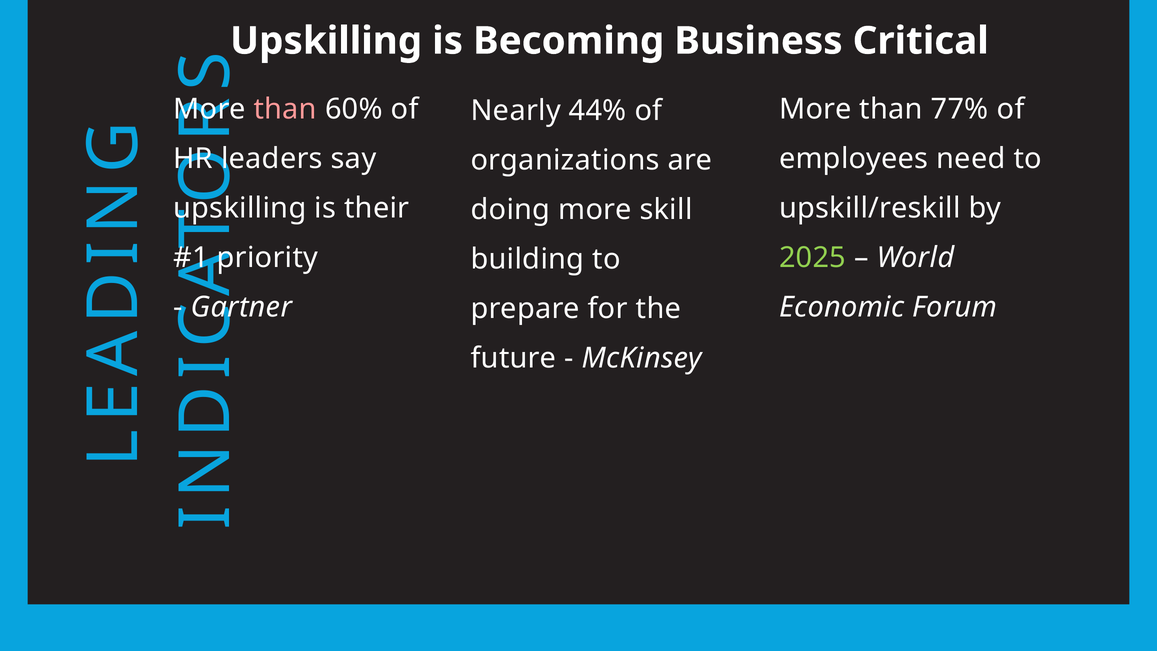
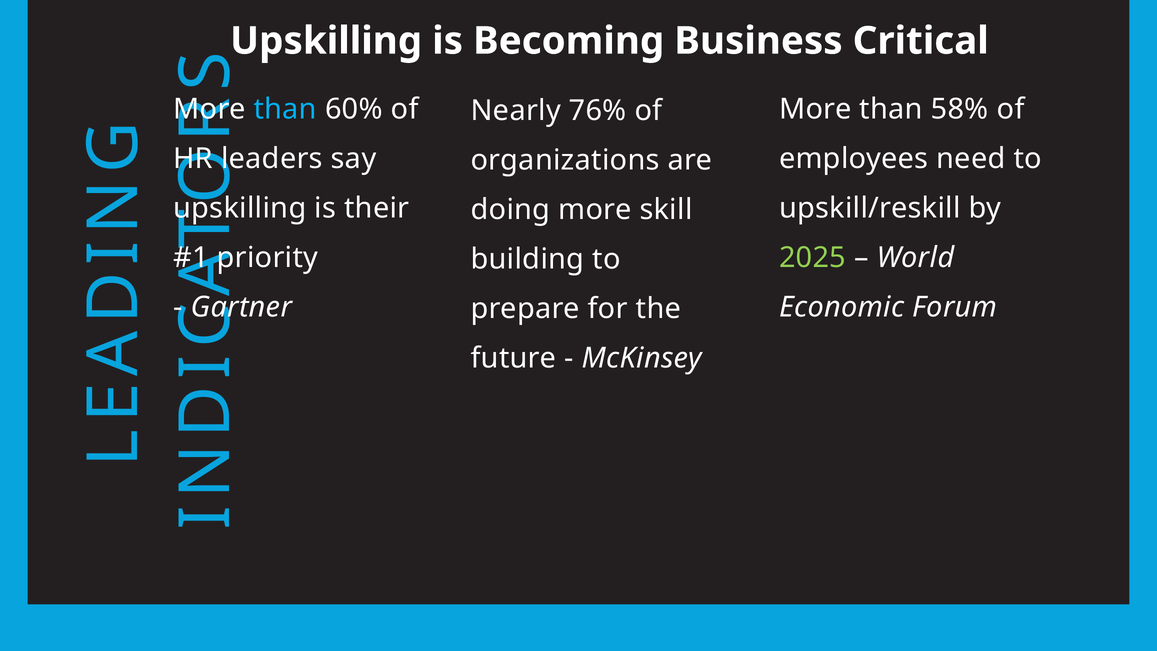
than at (285, 109) colour: pink -> light blue
77%: 77% -> 58%
44%: 44% -> 76%
